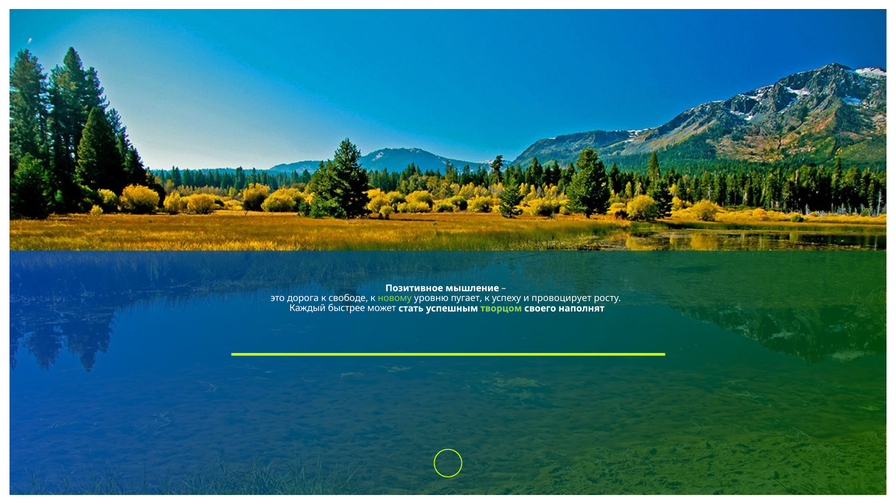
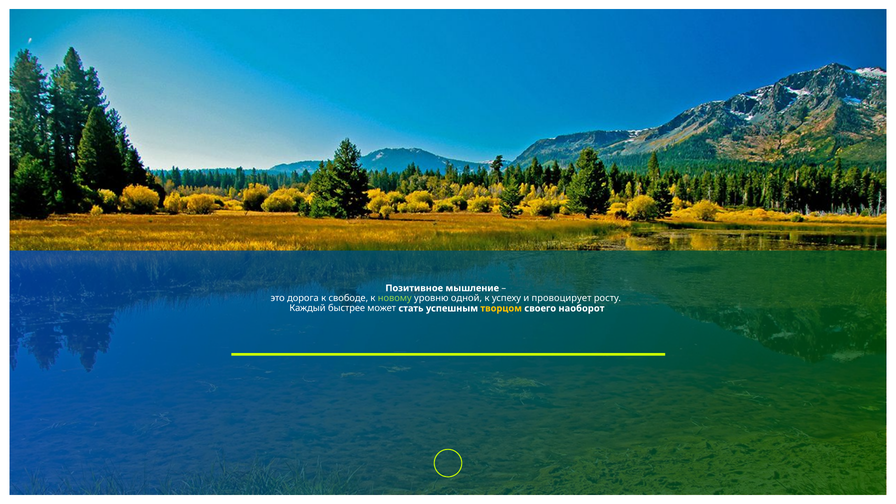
пугает: пугает -> одной
творцом colour: light green -> yellow
наполнят: наполнят -> наоборот
